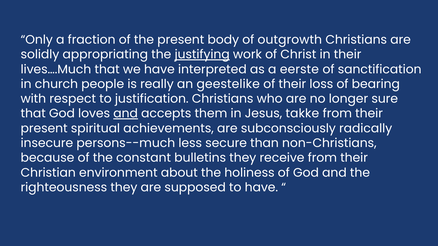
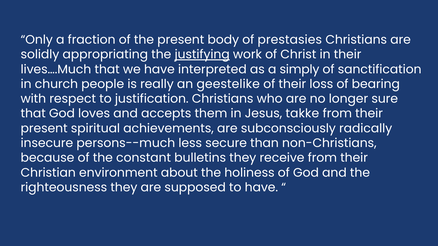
outgrowth: outgrowth -> prestasies
eerste: eerste -> simply
and at (126, 114) underline: present -> none
